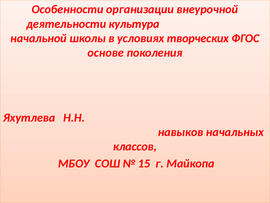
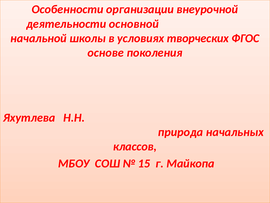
культура: культура -> основной
навыков: навыков -> природа
